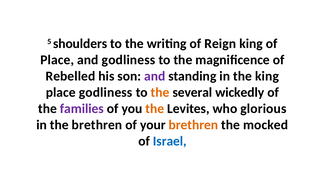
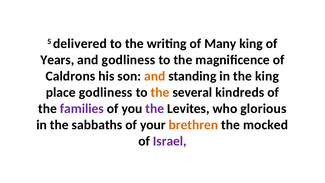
shoulders: shoulders -> delivered
Reign: Reign -> Many
Place at (57, 60): Place -> Years
Rebelled: Rebelled -> Caldrons
and at (155, 76) colour: purple -> orange
wickedly: wickedly -> kindreds
the at (155, 109) colour: orange -> purple
the brethren: brethren -> sabbaths
Israel colour: blue -> purple
